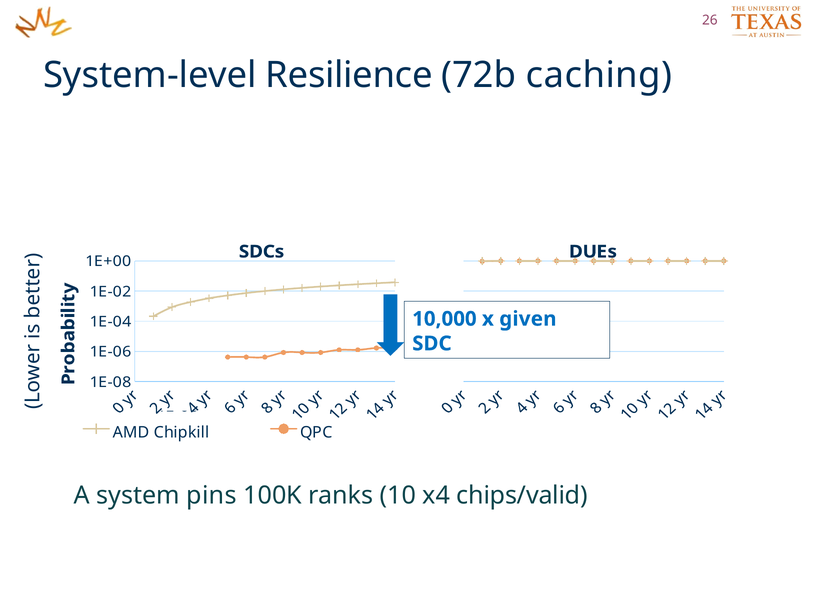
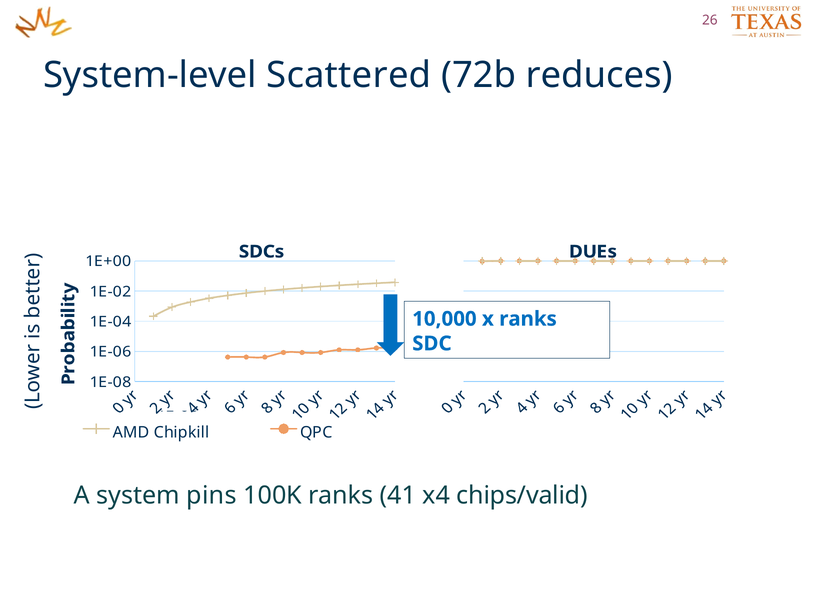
Resilience: Resilience -> Scattered
caching: caching -> reduces
x given: given -> ranks
10: 10 -> 41
